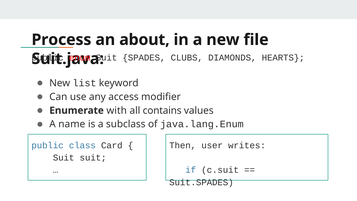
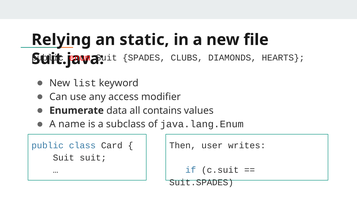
Process: Process -> Relying
about: about -> static
with: with -> data
